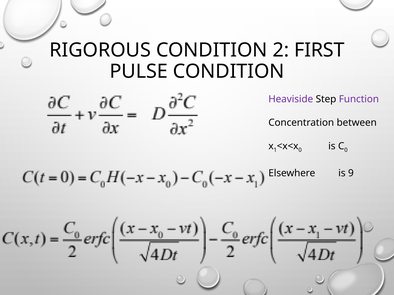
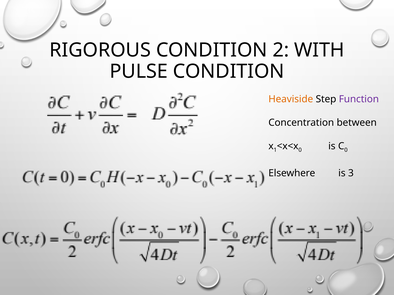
FIRST: FIRST -> WITH
Heaviside colour: purple -> orange
9: 9 -> 3
